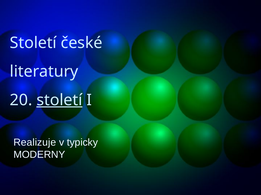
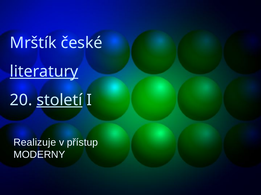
Století at (33, 43): Století -> Mrštík
literatury underline: none -> present
typicky: typicky -> přístup
